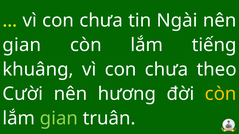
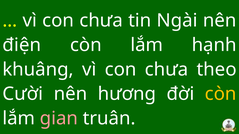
gian at (22, 45): gian -> điện
tiếng: tiếng -> hạnh
gian at (59, 119) colour: light green -> pink
